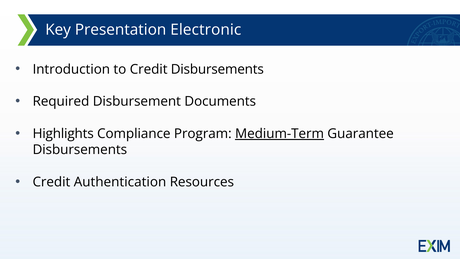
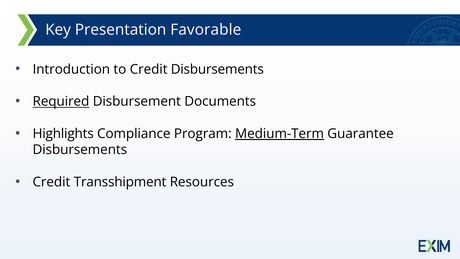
Electronic: Electronic -> Favorable
Required underline: none -> present
Authentication: Authentication -> Transshipment
